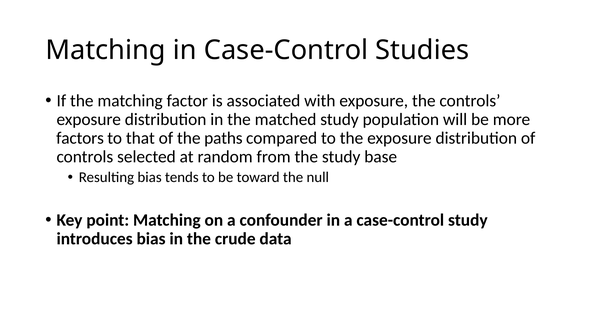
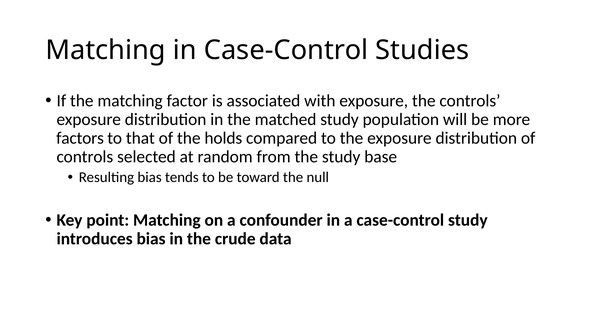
paths: paths -> holds
